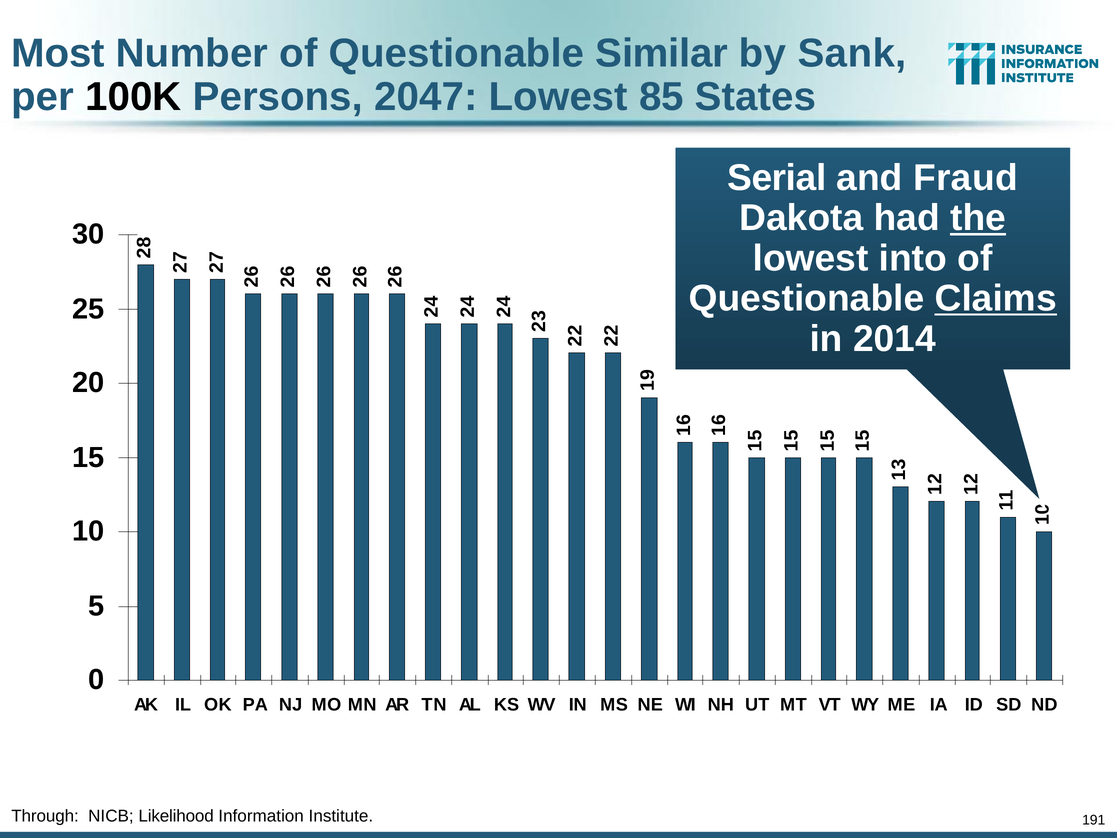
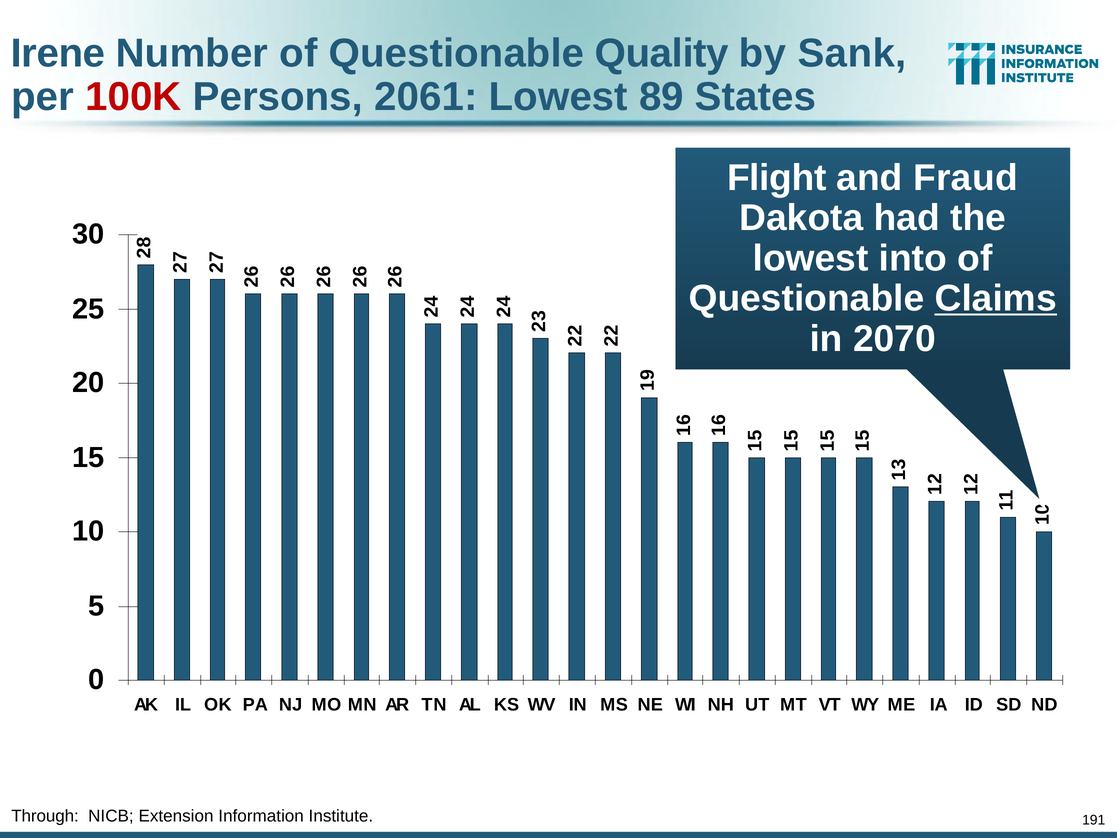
Most: Most -> Irene
Similar: Similar -> Quality
100K colour: black -> red
2047: 2047 -> 2061
85: 85 -> 89
Serial: Serial -> Flight
the underline: present -> none
2014: 2014 -> 2070
Likelihood: Likelihood -> Extension
